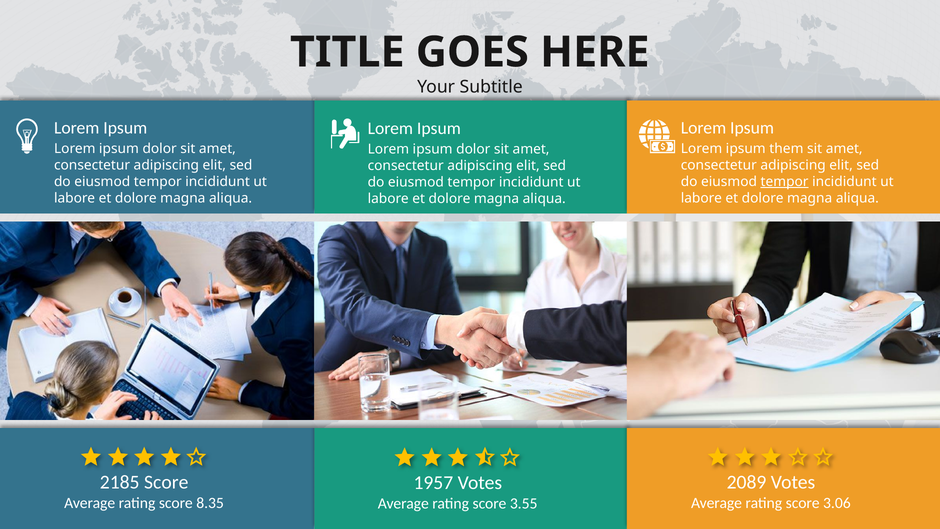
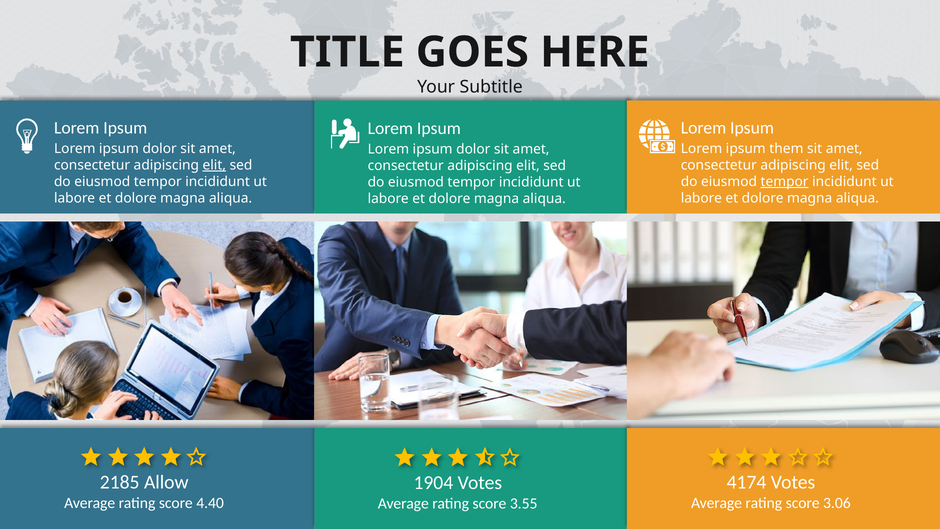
elit at (214, 165) underline: none -> present
2185 Score: Score -> Allow
2089: 2089 -> 4174
1957: 1957 -> 1904
8.35: 8.35 -> 4.40
